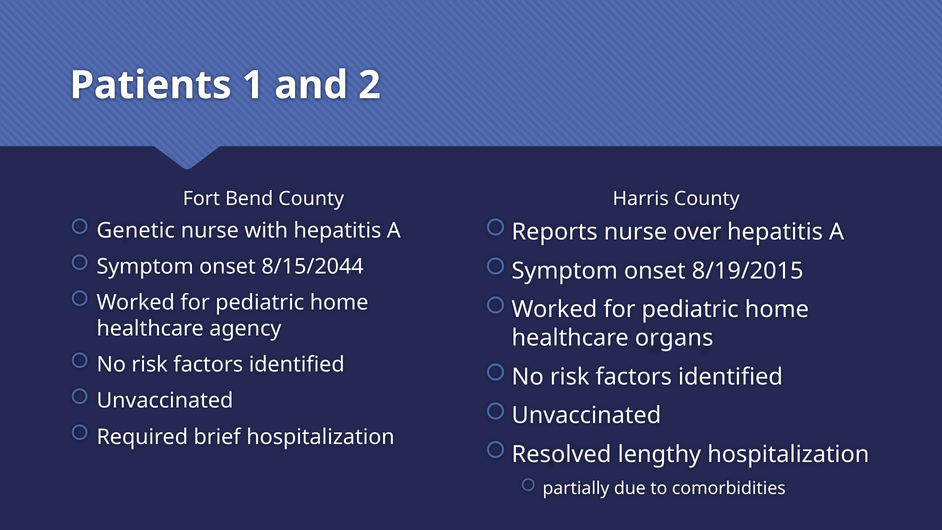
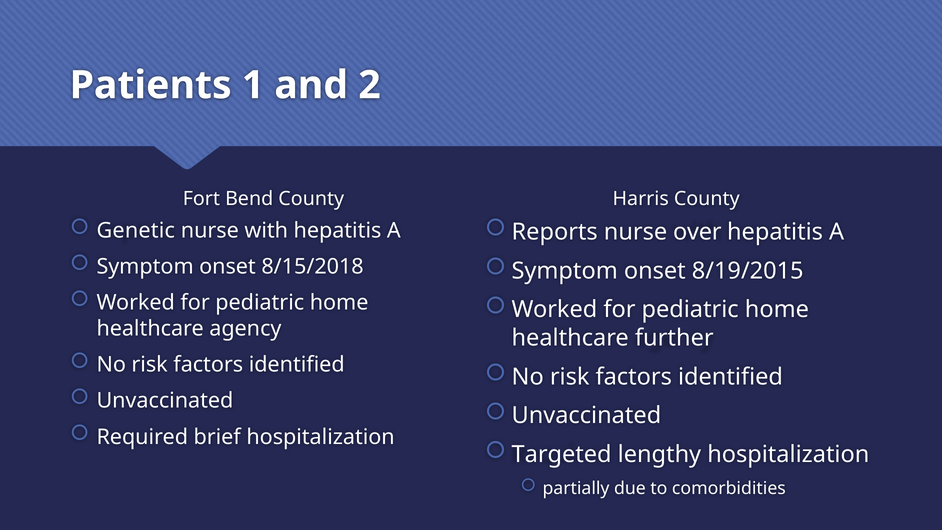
8/15/2044: 8/15/2044 -> 8/15/2018
organs: organs -> further
Resolved: Resolved -> Targeted
